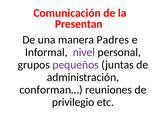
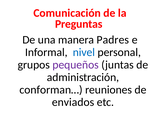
Presentan: Presentan -> Preguntas
nivel colour: purple -> blue
privilegio: privilegio -> enviados
